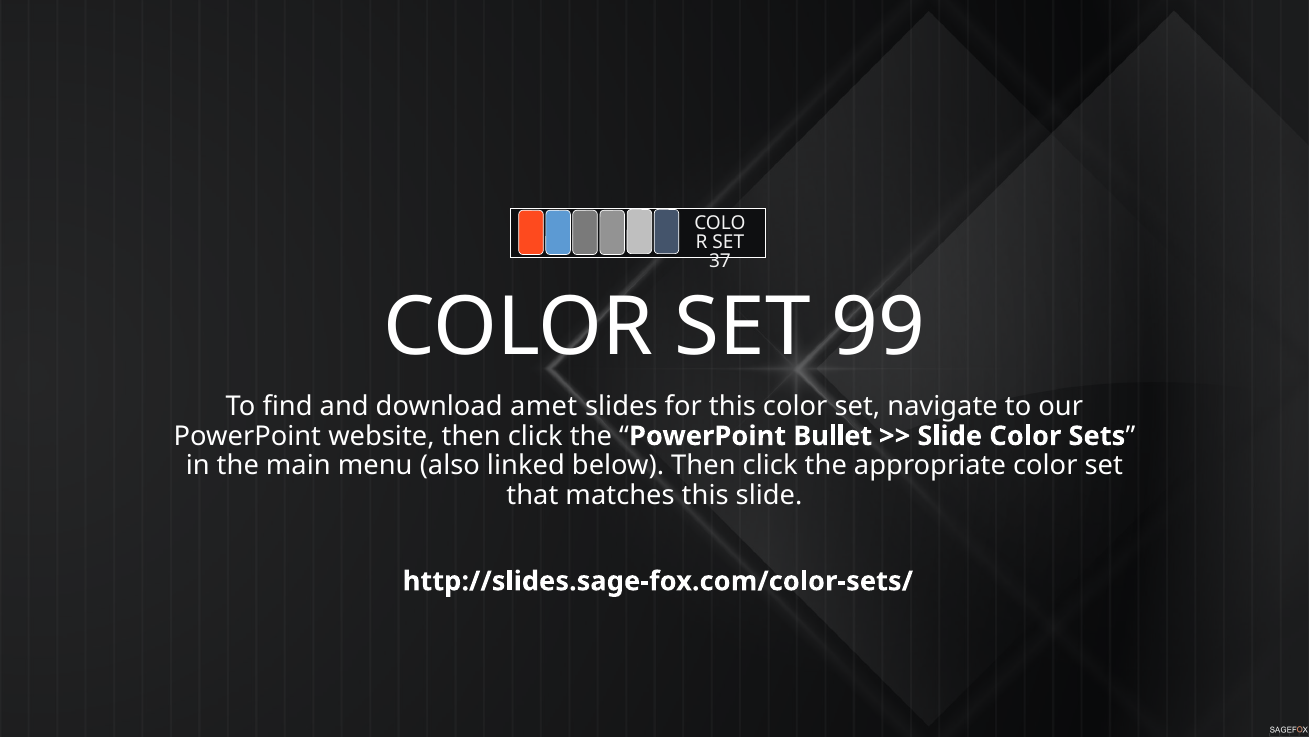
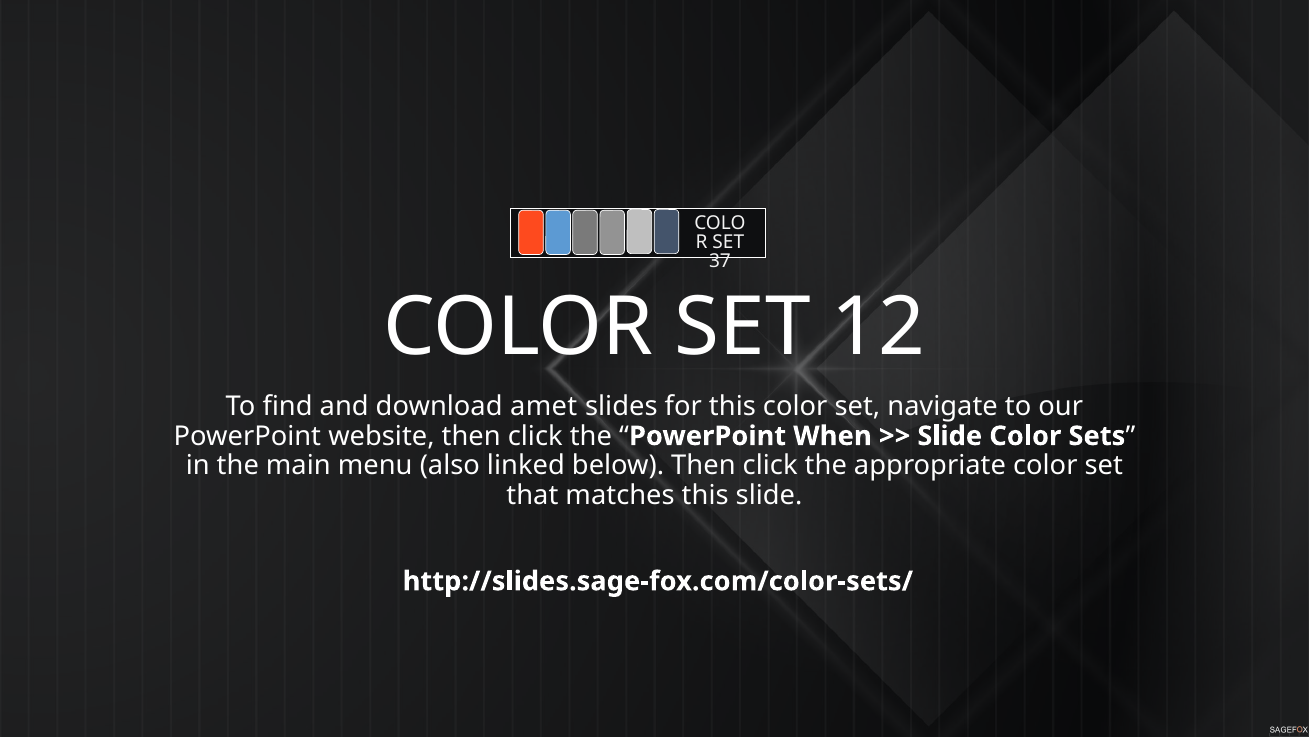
99: 99 -> 12
Bullet: Bullet -> When
